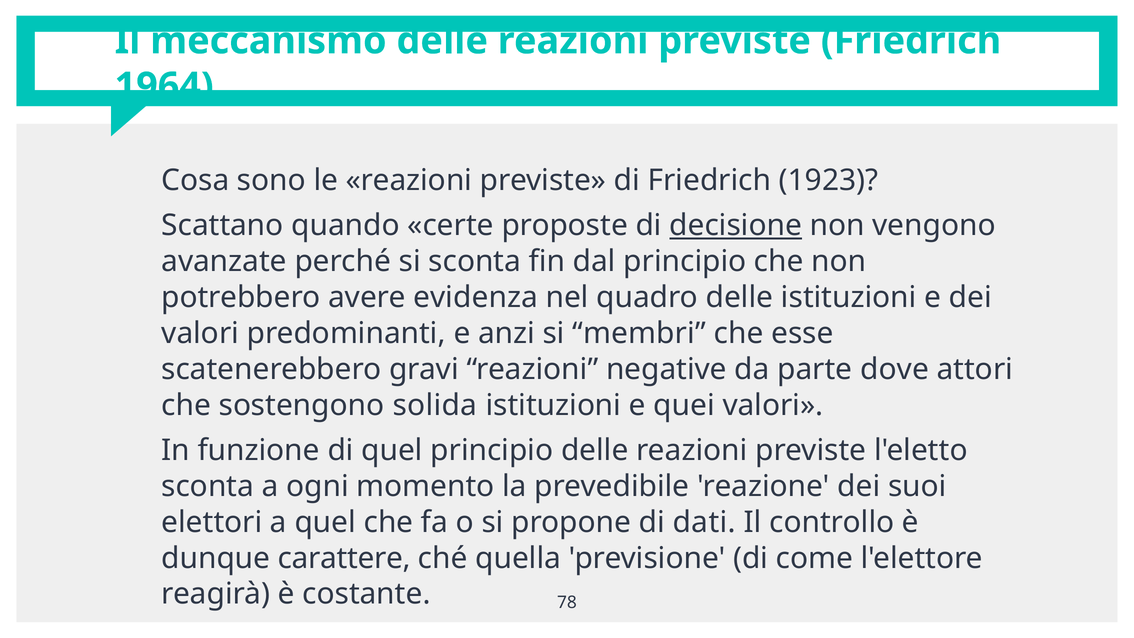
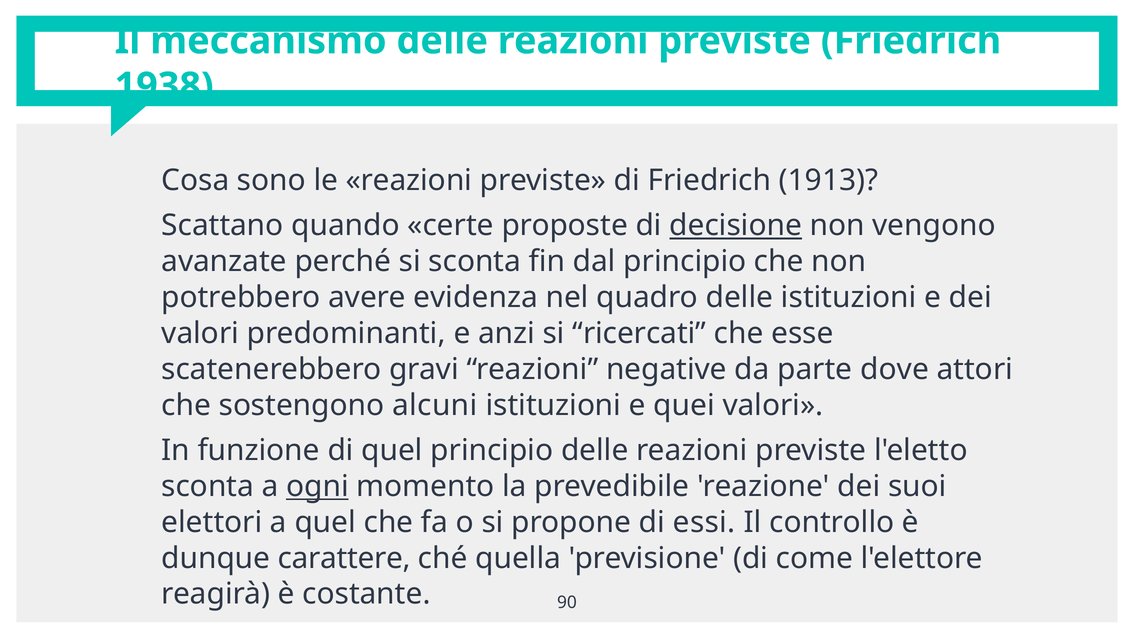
1964: 1964 -> 1938
1923: 1923 -> 1913
membri: membri -> ricercati
solida: solida -> alcuni
ogni underline: none -> present
dati: dati -> essi
78: 78 -> 90
